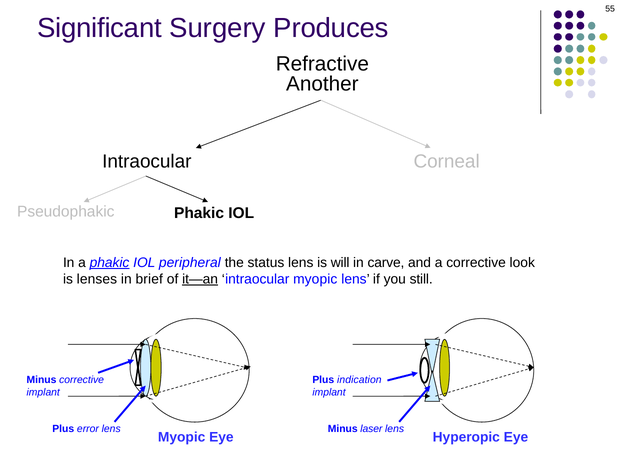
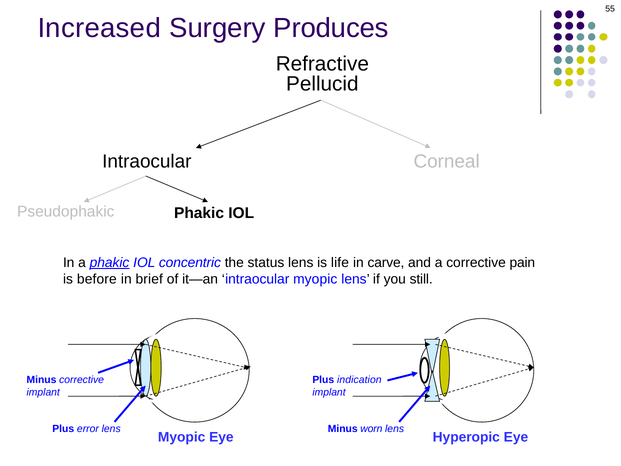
Significant: Significant -> Increased
Another: Another -> Pellucid
peripheral: peripheral -> concentric
will: will -> life
look: look -> pain
lenses: lenses -> before
it—an underline: present -> none
laser: laser -> worn
